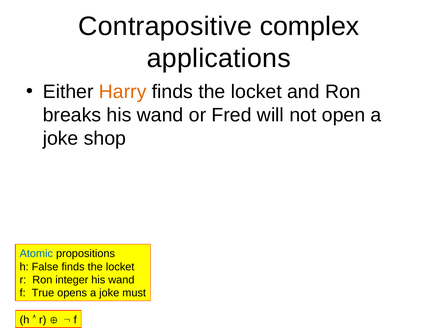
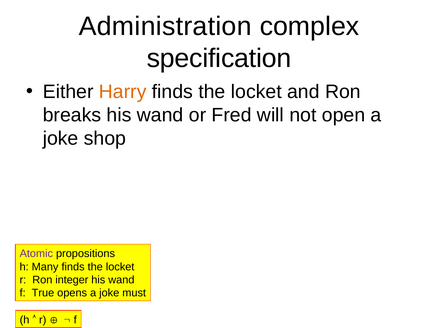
Contrapositive: Contrapositive -> Administration
applications: applications -> specification
Atomic colour: blue -> purple
False: False -> Many
